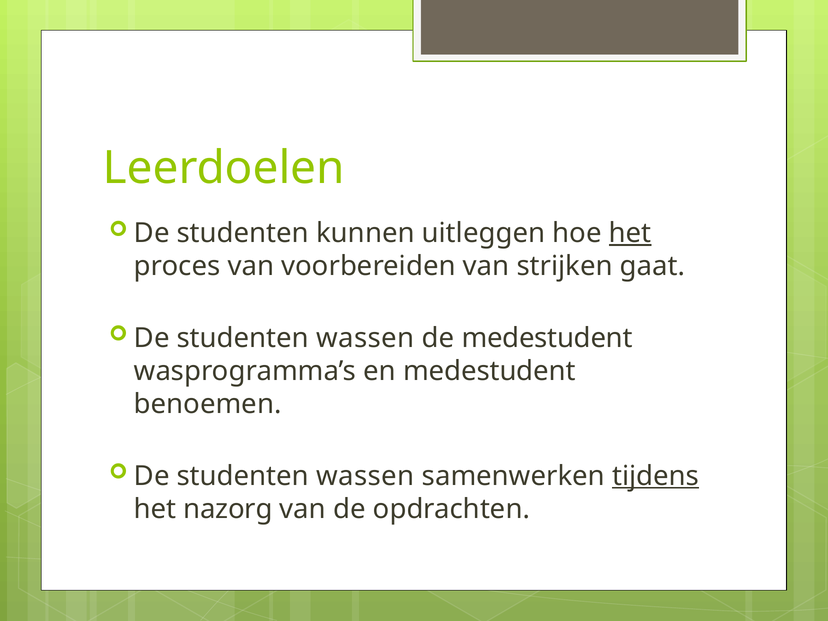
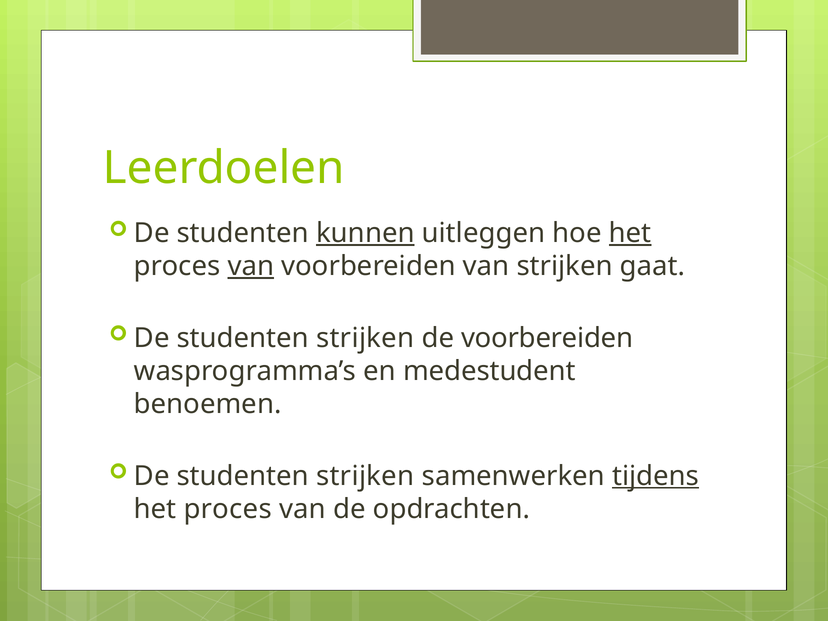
kunnen underline: none -> present
van at (251, 266) underline: none -> present
wassen at (365, 338): wassen -> strijken
de medestudent: medestudent -> voorbereiden
wassen at (365, 476): wassen -> strijken
nazorg at (228, 509): nazorg -> proces
